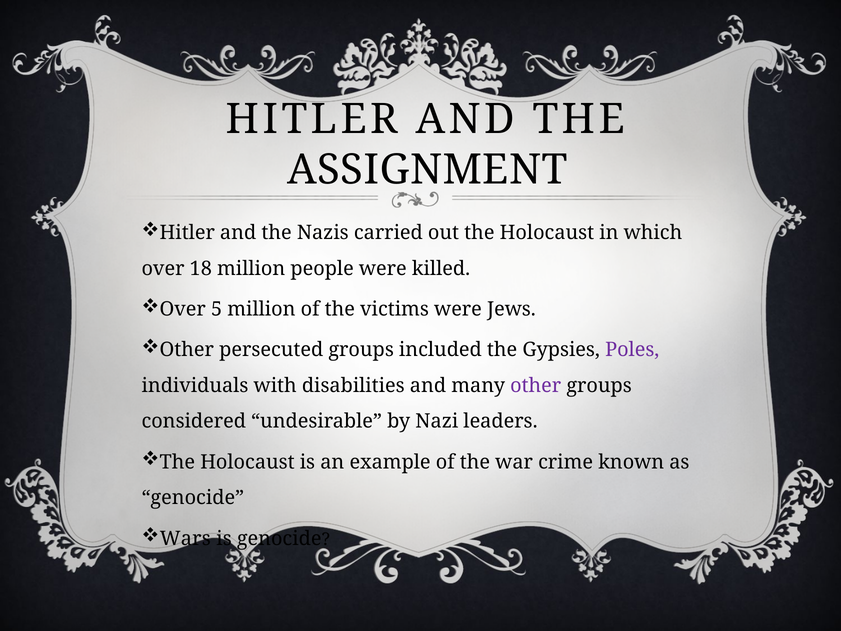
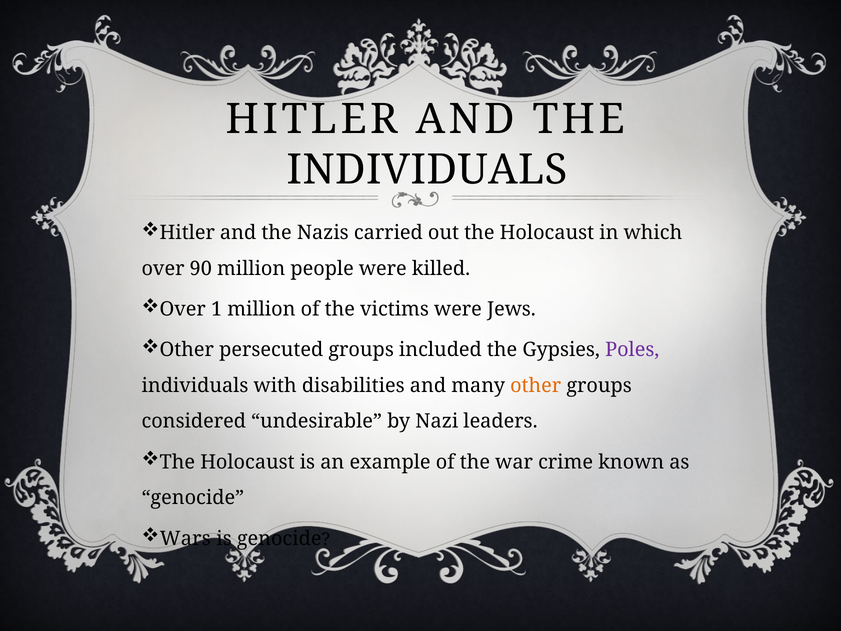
ASSIGNMENT at (427, 170): ASSIGNMENT -> INDIVIDUALS
18: 18 -> 90
5: 5 -> 1
other at (536, 386) colour: purple -> orange
